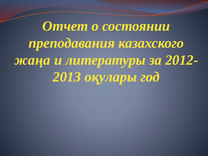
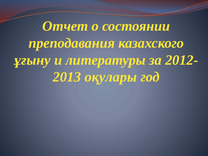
жаңа: жаңа -> ұғыну
